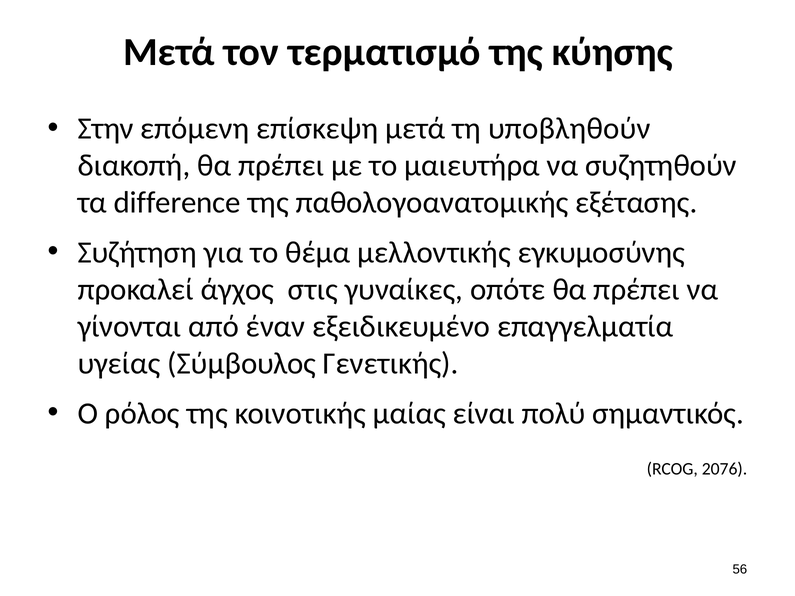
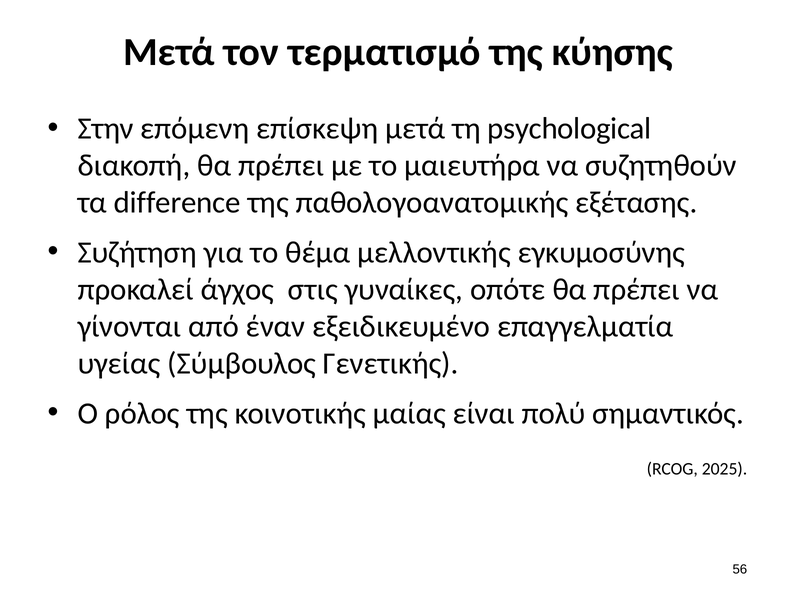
υποβληθούν: υποβληθούν -> psychological
2076: 2076 -> 2025
